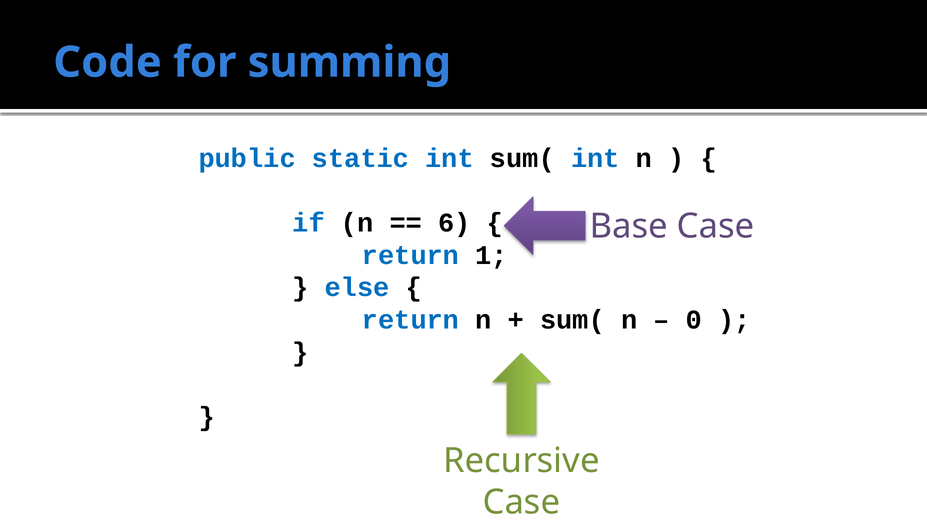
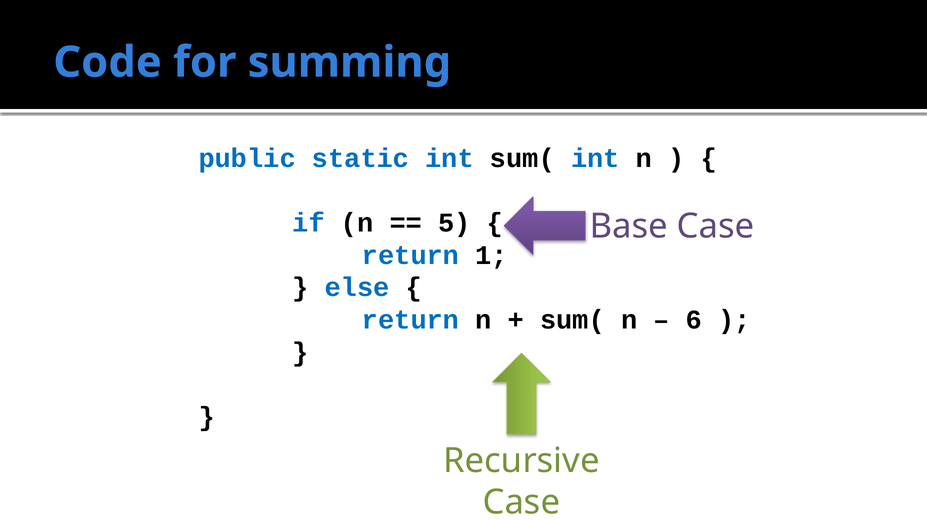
6: 6 -> 5
0: 0 -> 6
